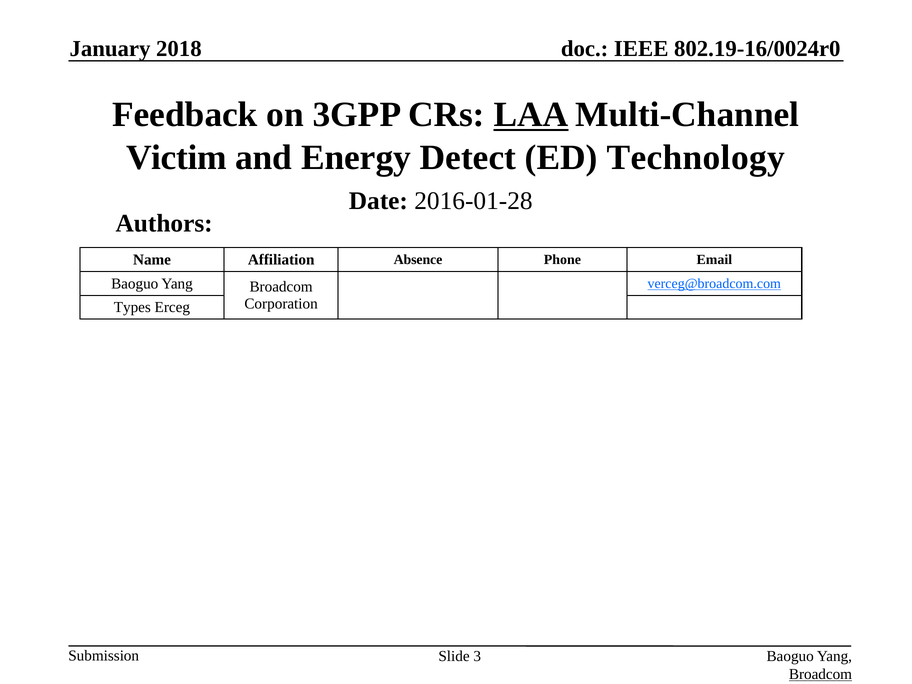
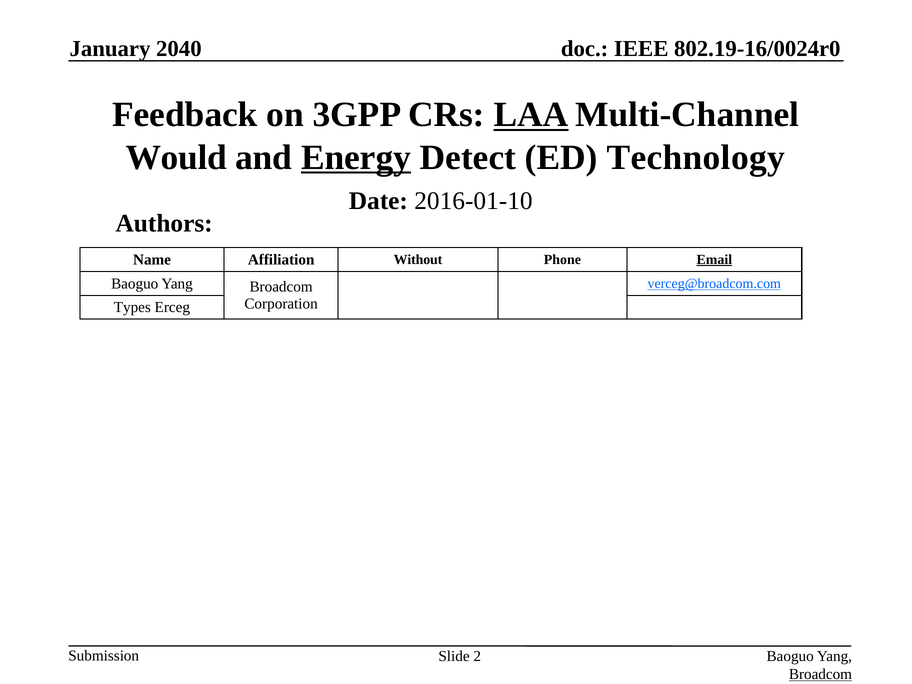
2018: 2018 -> 2040
Victim: Victim -> Would
Energy underline: none -> present
2016-01-28: 2016-01-28 -> 2016-01-10
Absence: Absence -> Without
Email underline: none -> present
3: 3 -> 2
